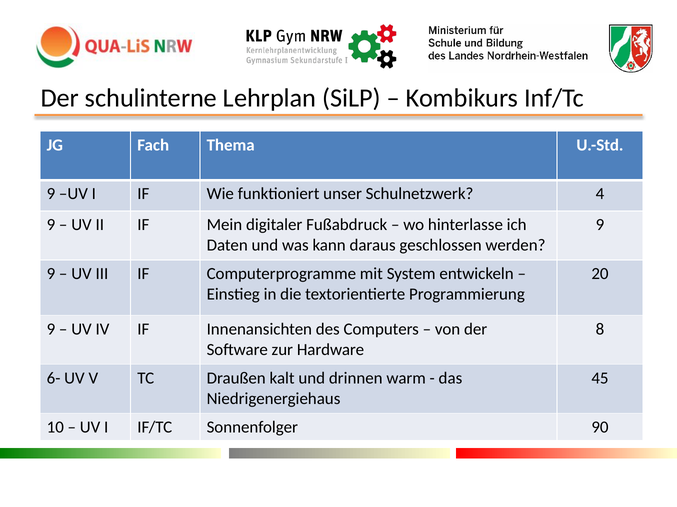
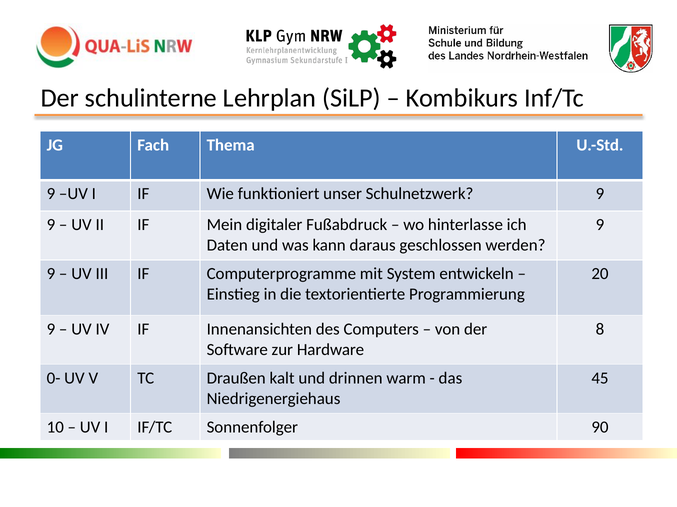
Schulnetzwerk 4: 4 -> 9
6-: 6- -> 0-
